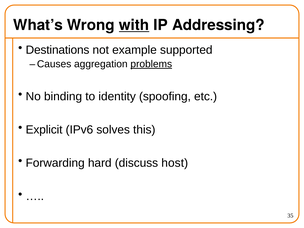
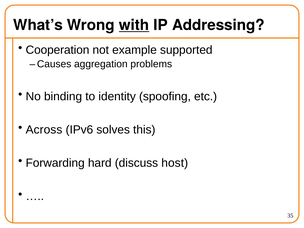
Destinations: Destinations -> Cooperation
problems underline: present -> none
Explicit: Explicit -> Across
